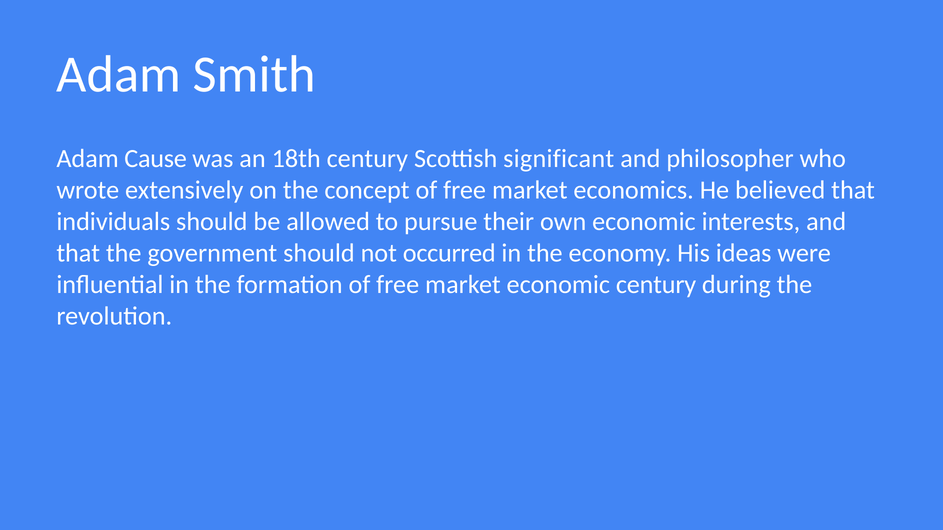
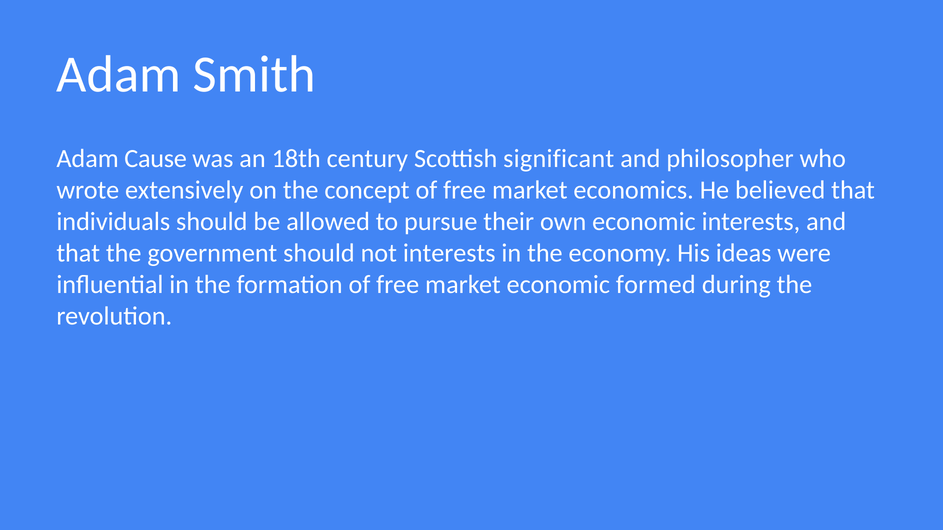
not occurred: occurred -> interests
economic century: century -> formed
